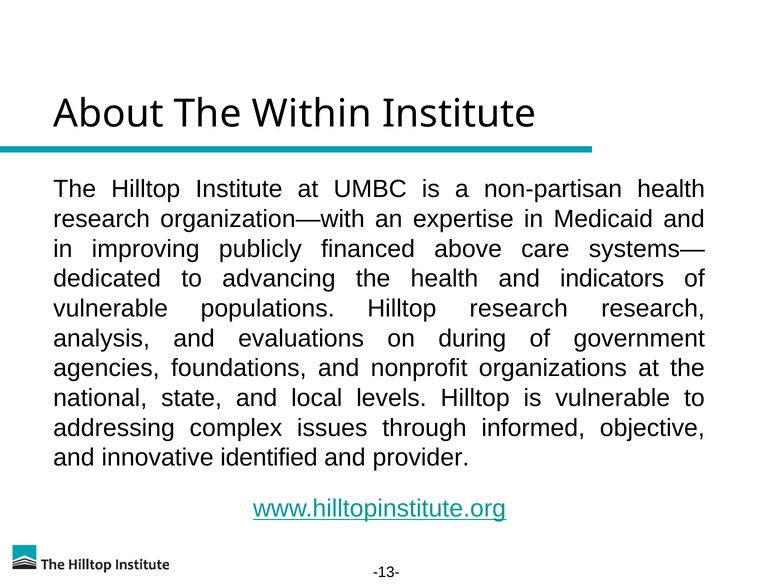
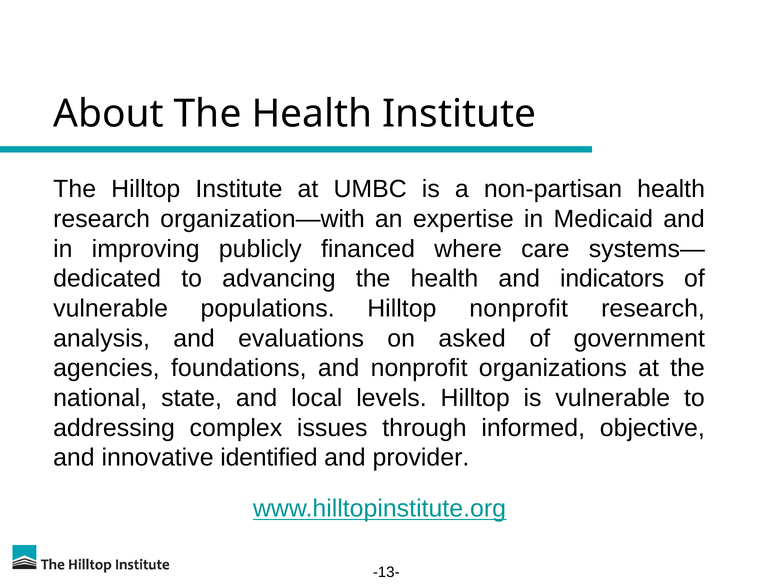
About The Within: Within -> Health
above: above -> where
Hilltop research: research -> nonprofit
during: during -> asked
